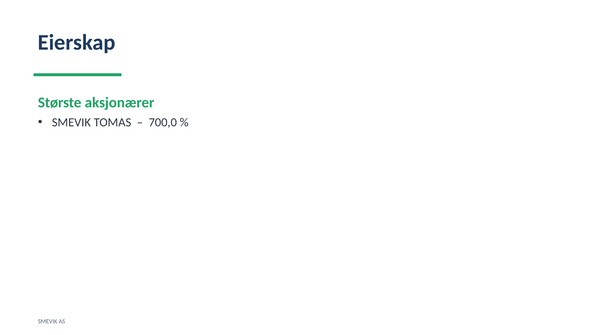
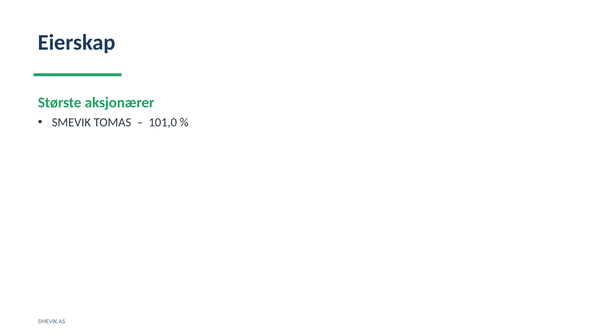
700,0: 700,0 -> 101,0
